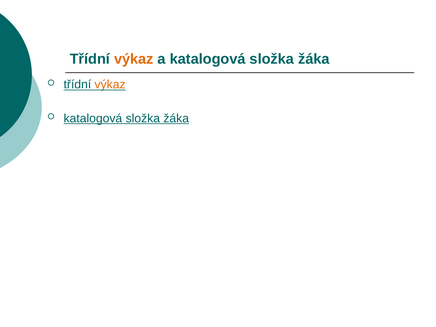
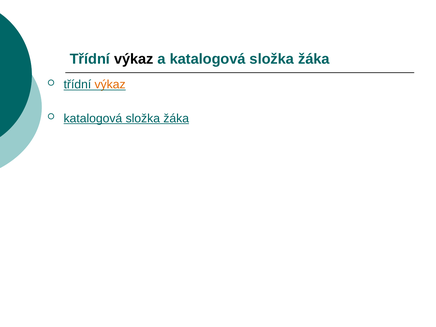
výkaz at (134, 59) colour: orange -> black
